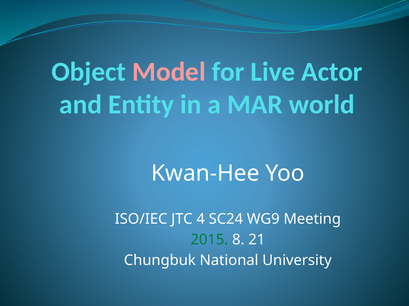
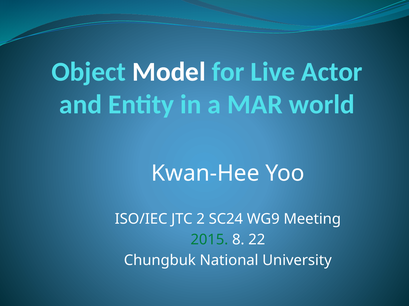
Model colour: pink -> white
4: 4 -> 2
21: 21 -> 22
